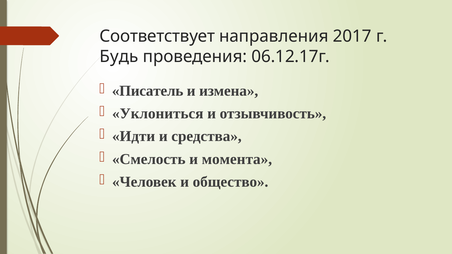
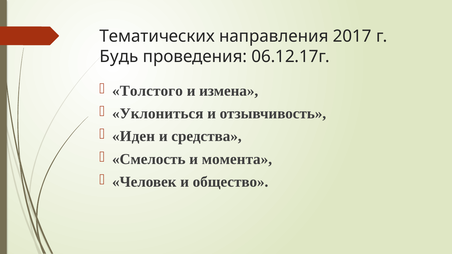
Соответствует: Соответствует -> Тематических
Писатель: Писатель -> Толстого
Идти: Идти -> Иден
